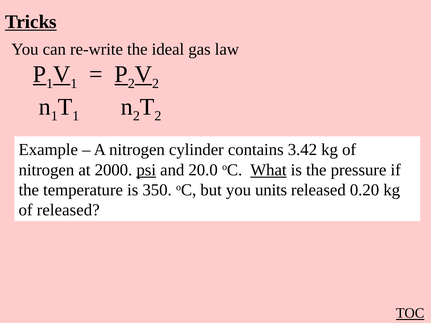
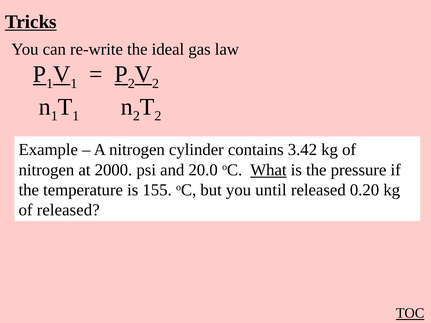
psi underline: present -> none
350: 350 -> 155
units: units -> until
